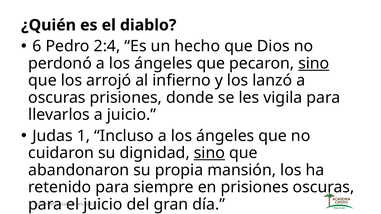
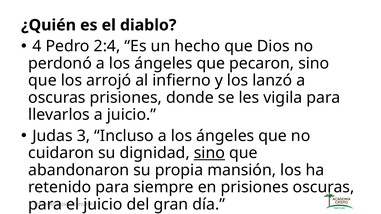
6: 6 -> 4
sino at (314, 63) underline: present -> none
1: 1 -> 3
